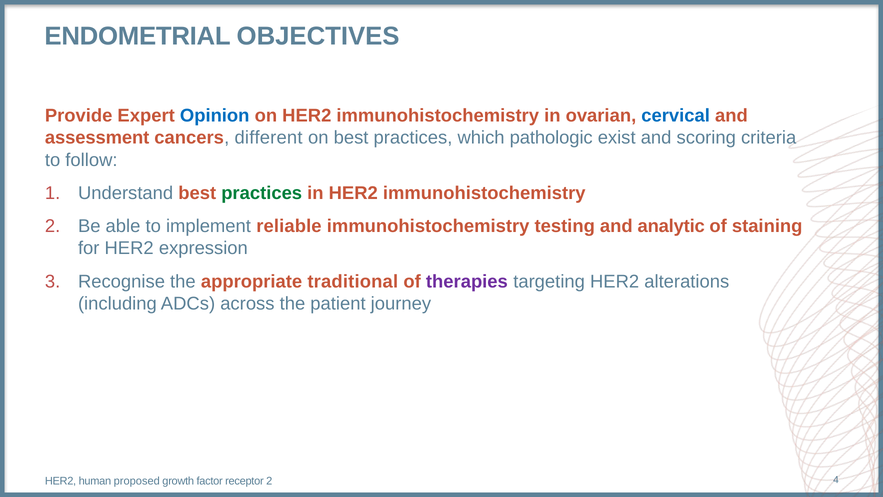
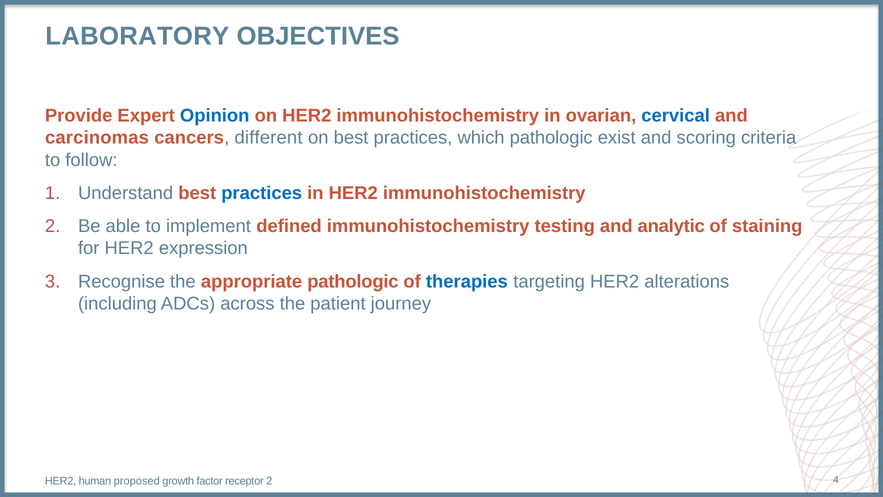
ENDOMETRIAL: ENDOMETRIAL -> LABORATORY
assessment: assessment -> carcinomas
practices at (262, 193) colour: green -> blue
reliable: reliable -> defined
appropriate traditional: traditional -> pathologic
therapies colour: purple -> blue
